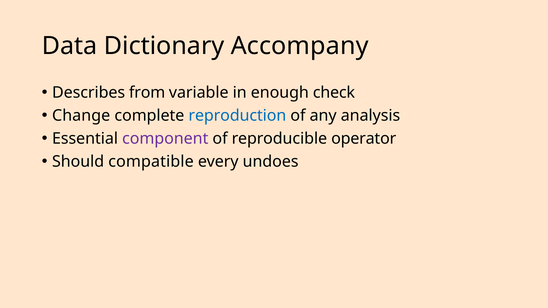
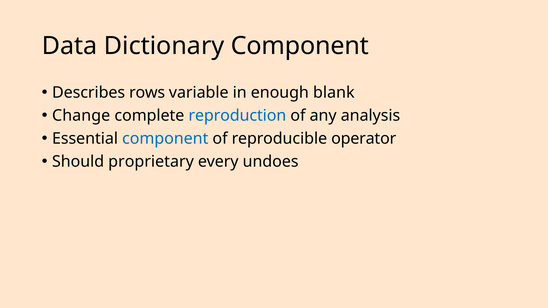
Dictionary Accompany: Accompany -> Component
from: from -> rows
check: check -> blank
component at (165, 139) colour: purple -> blue
compatible: compatible -> proprietary
